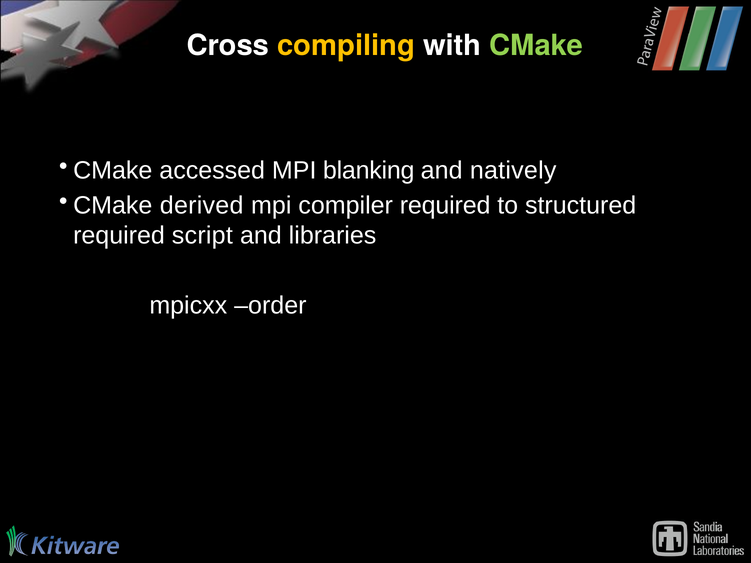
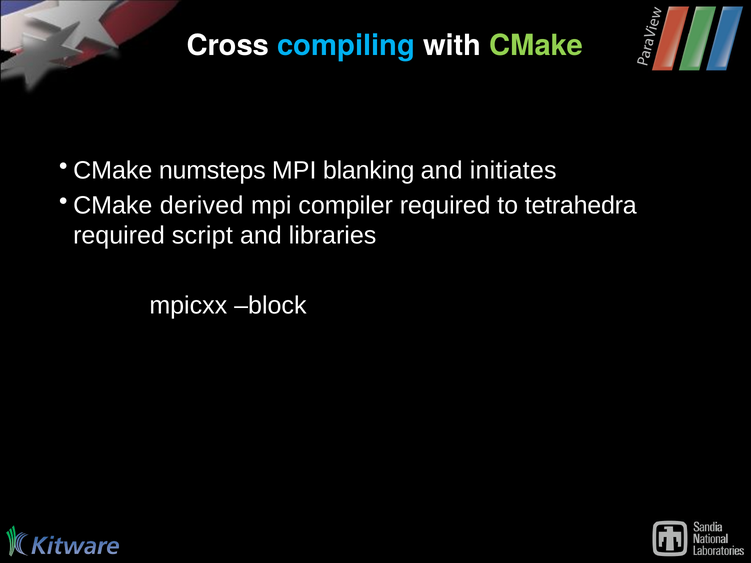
compiling colour: yellow -> light blue
accessed: accessed -> numsteps
natively: natively -> initiates
structured: structured -> tetrahedra
order: order -> block
